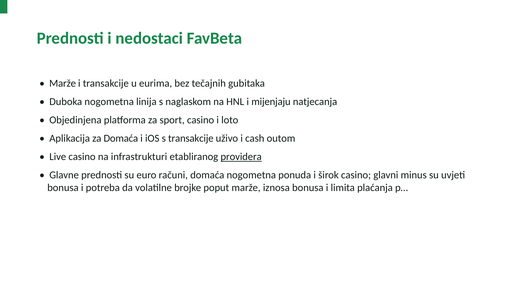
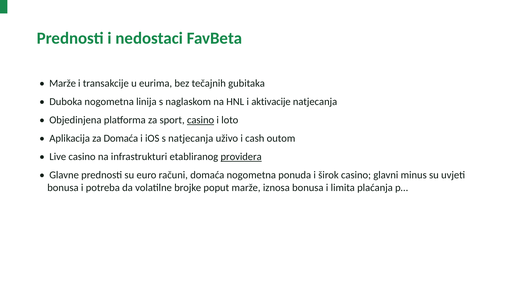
mijenjaju: mijenjaju -> aktivacije
casino at (201, 120) underline: none -> present
s transakcije: transakcije -> natjecanja
